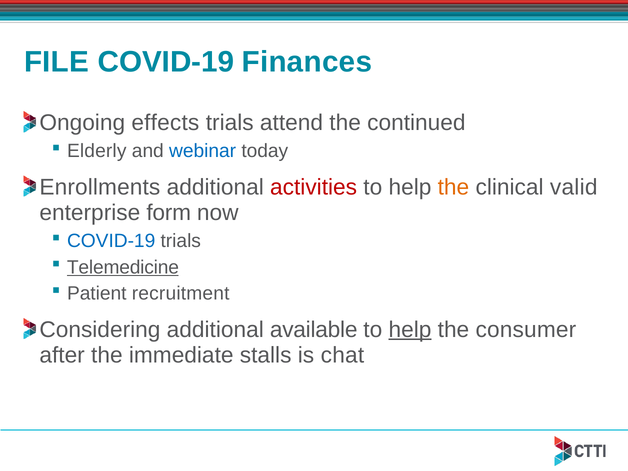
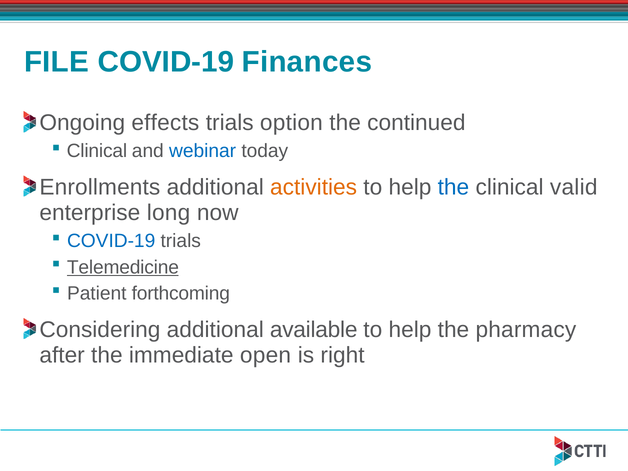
attend: attend -> option
Elderly at (97, 151): Elderly -> Clinical
activities colour: red -> orange
the at (453, 187) colour: orange -> blue
form: form -> long
recruitment: recruitment -> forthcoming
help at (410, 330) underline: present -> none
consumer: consumer -> pharmacy
stalls: stalls -> open
chat: chat -> right
